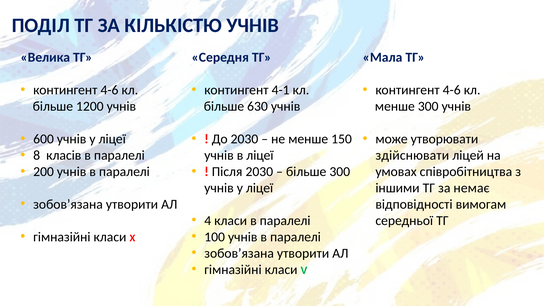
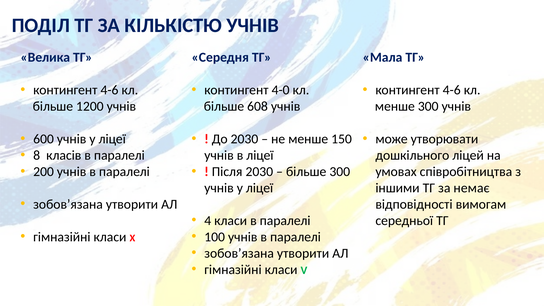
4-1: 4-1 -> 4-0
630: 630 -> 608
здійснювати: здійснювати -> дошкільного
